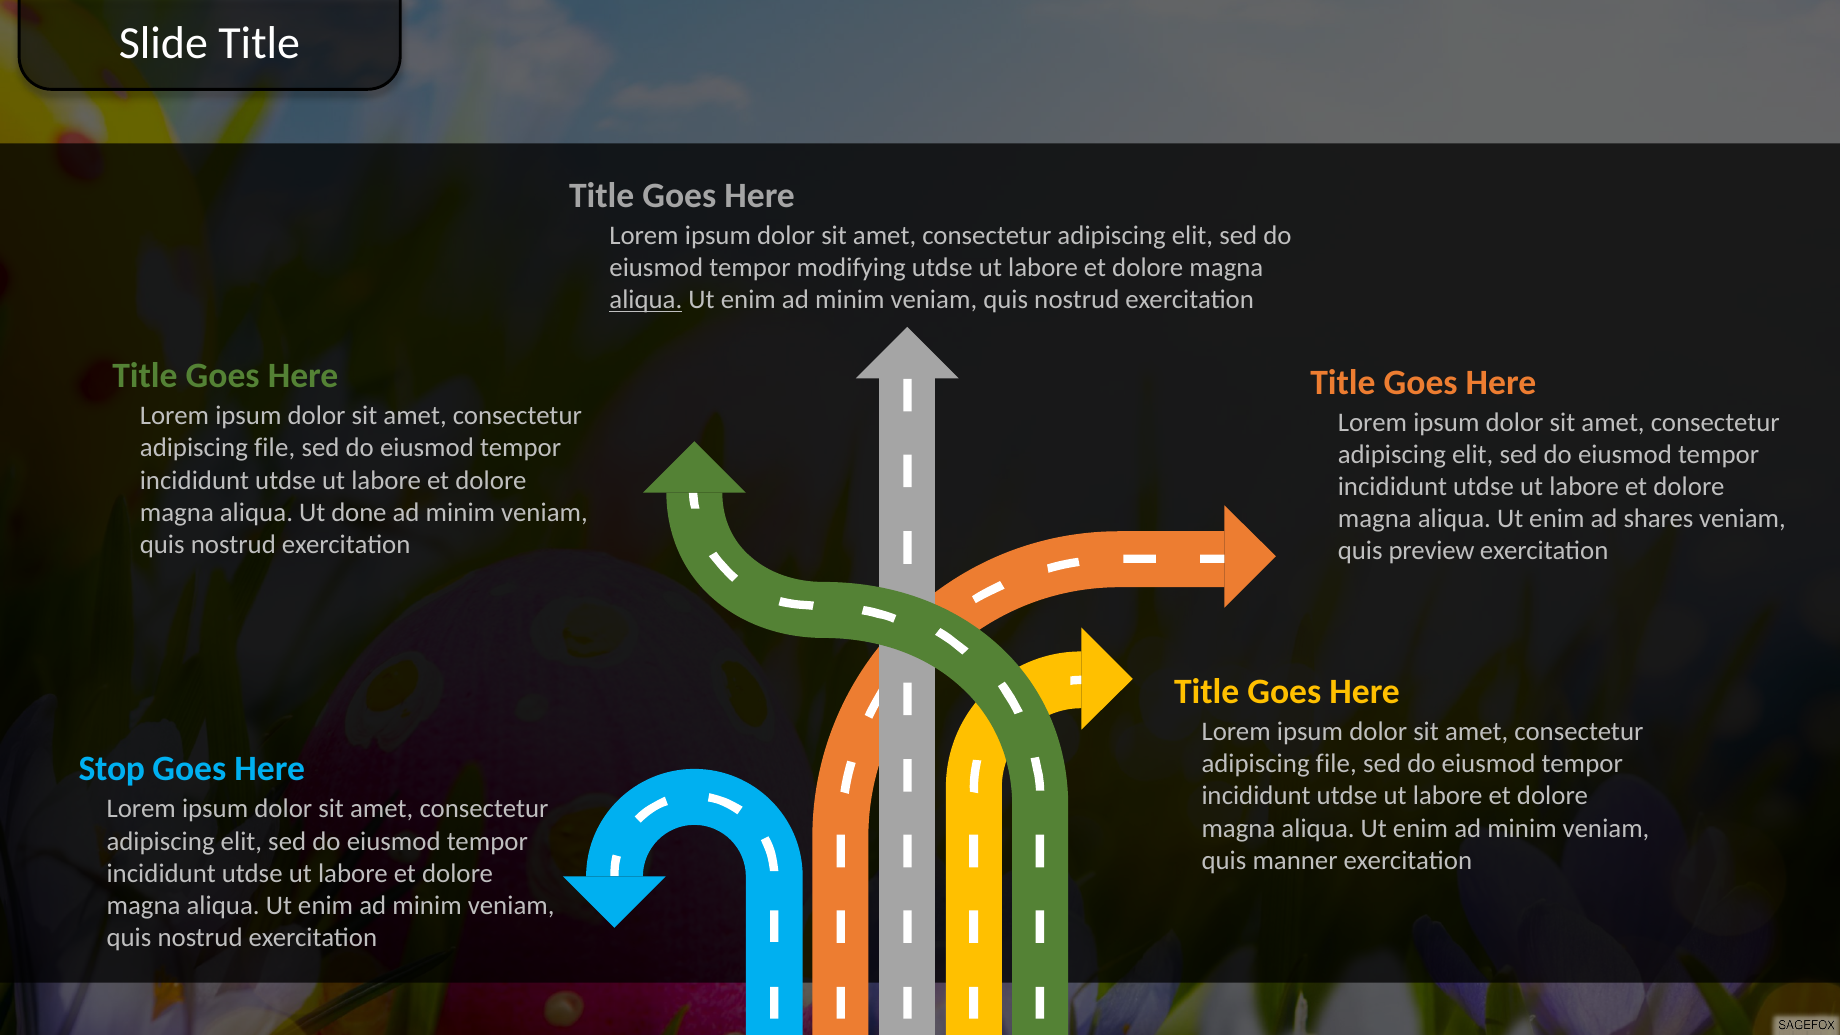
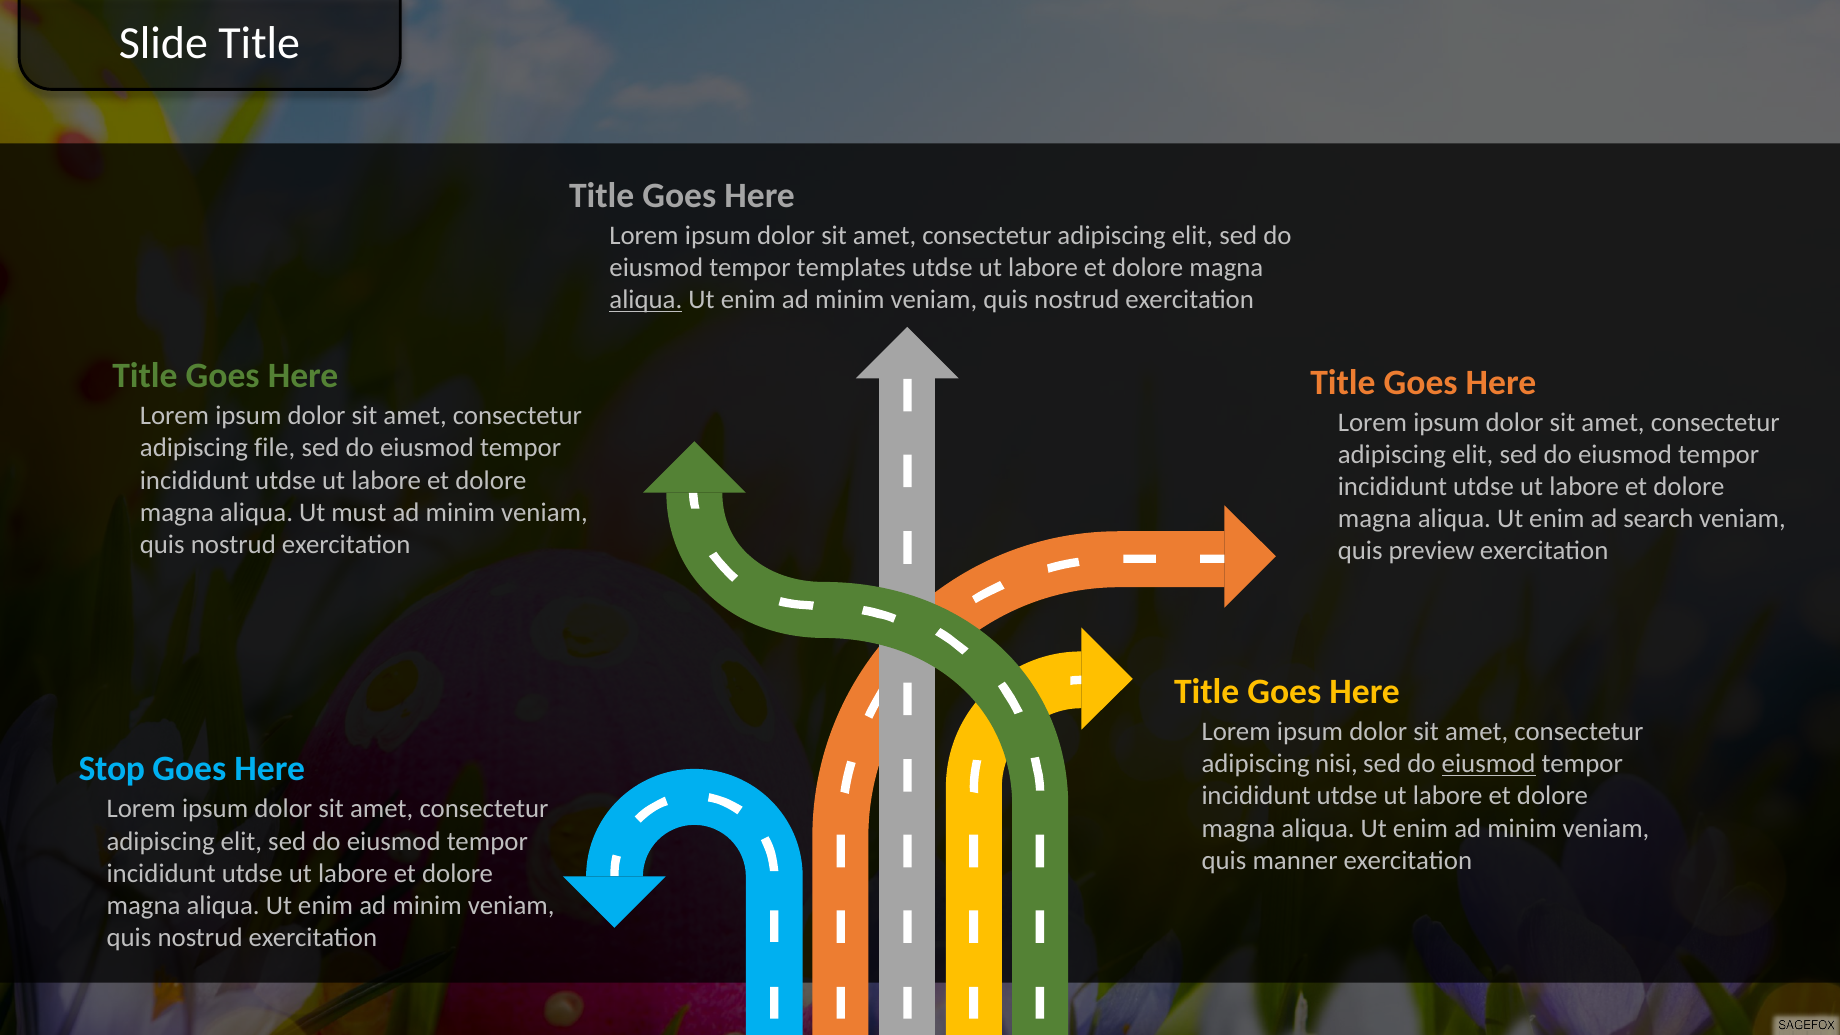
modifying: modifying -> templates
done: done -> must
shares: shares -> search
file at (1336, 764): file -> nisi
eiusmod at (1489, 764) underline: none -> present
